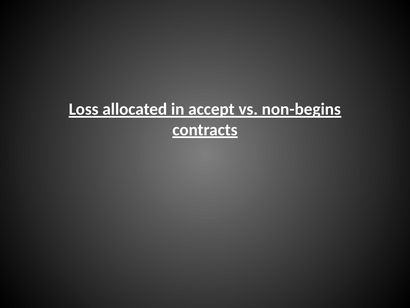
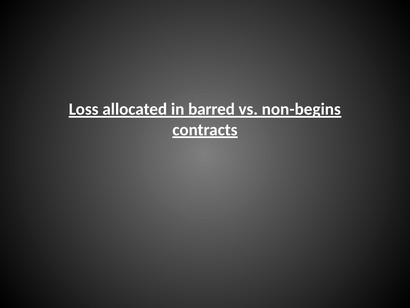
accept: accept -> barred
